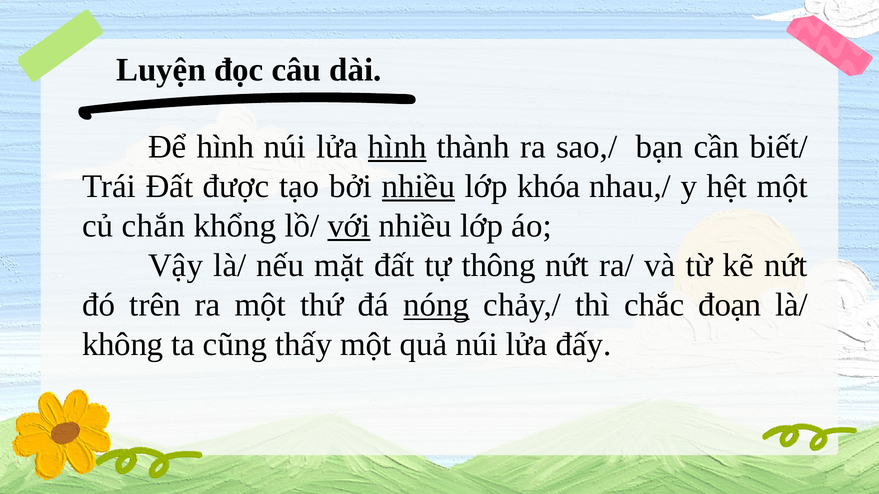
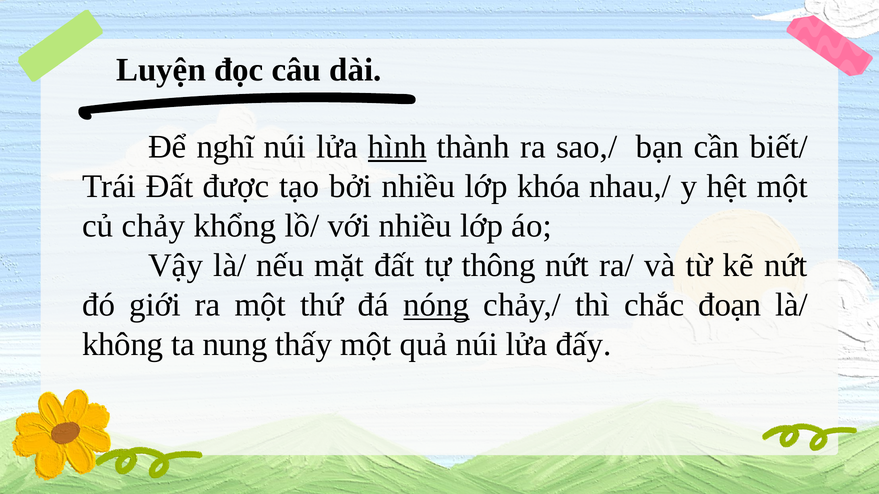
Để hình: hình -> nghĩ
nhiều at (418, 187) underline: present -> none
chắn: chắn -> chảy
với underline: present -> none
trên: trên -> giới
cũng: cũng -> nung
